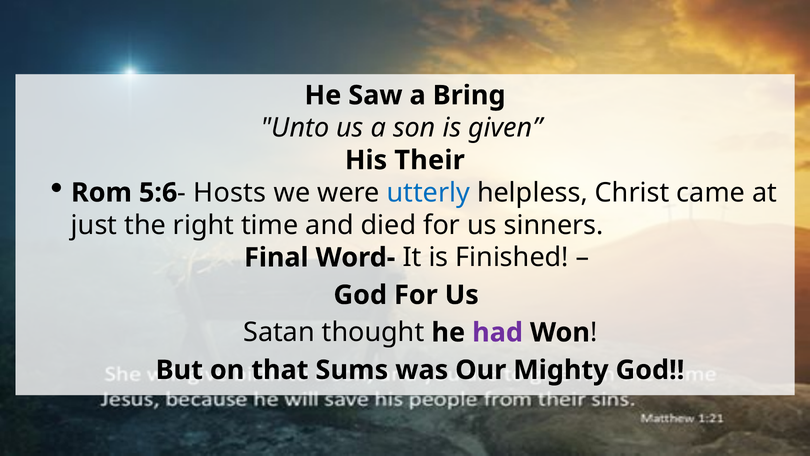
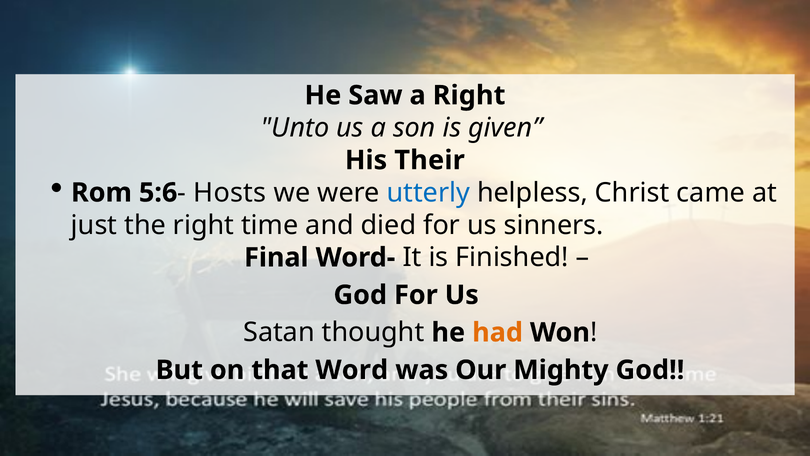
a Bring: Bring -> Right
had colour: purple -> orange
Sums: Sums -> Word
